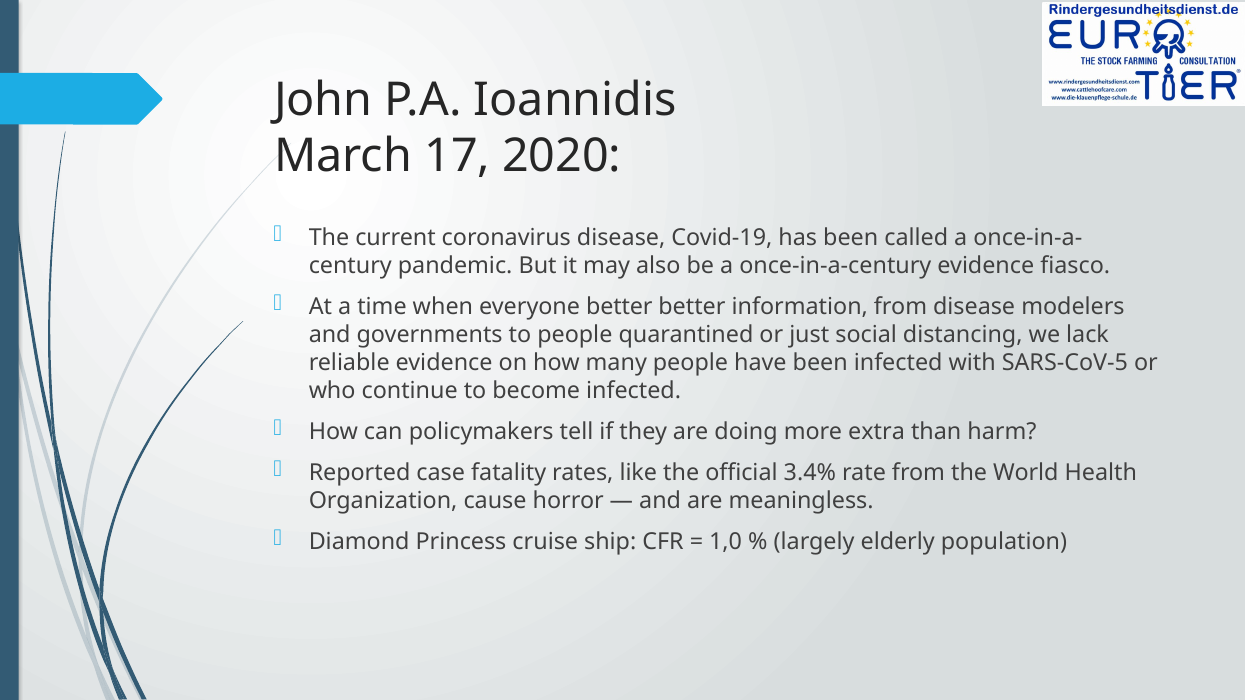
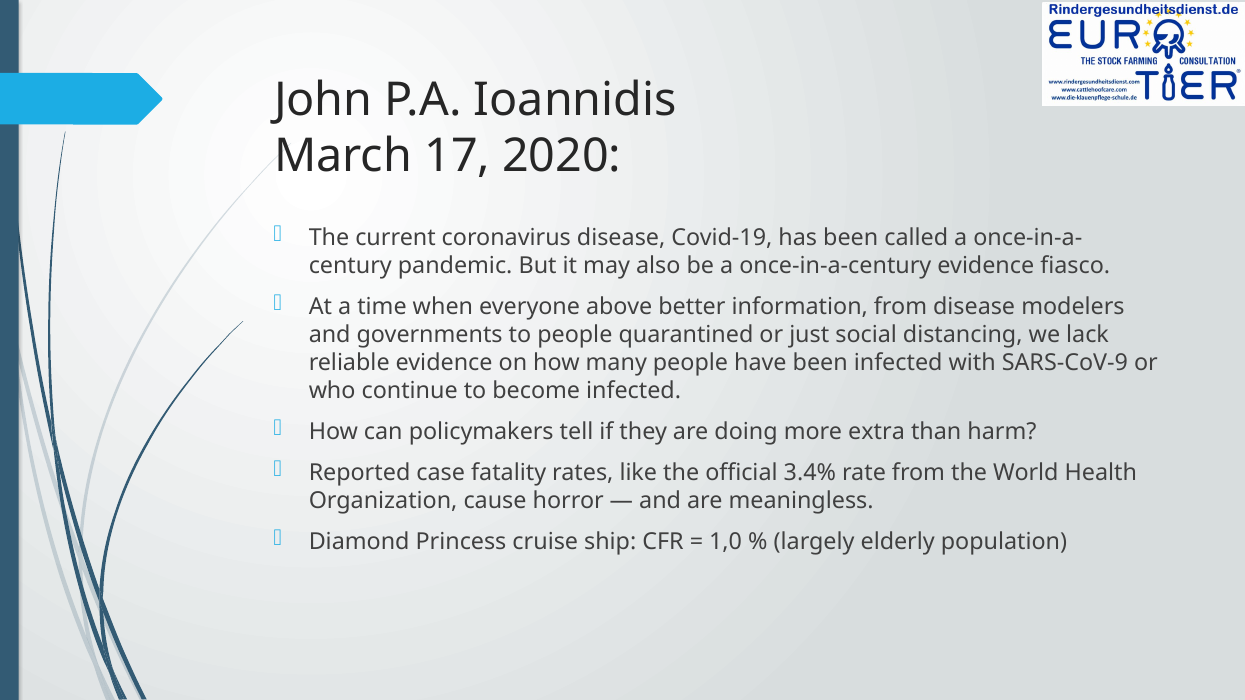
everyone better: better -> above
SARS-CoV-5: SARS-CoV-5 -> SARS-CoV-9
